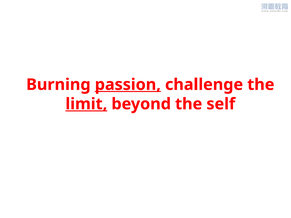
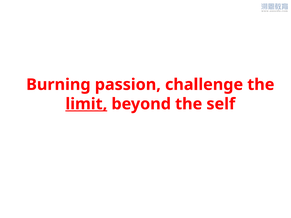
passion underline: present -> none
